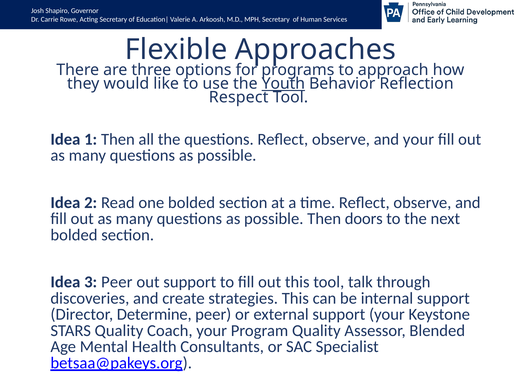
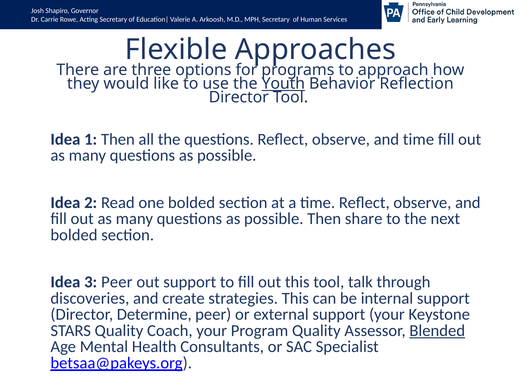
Respect at (239, 97): Respect -> Director
and your: your -> time
doors: doors -> share
Blended underline: none -> present
